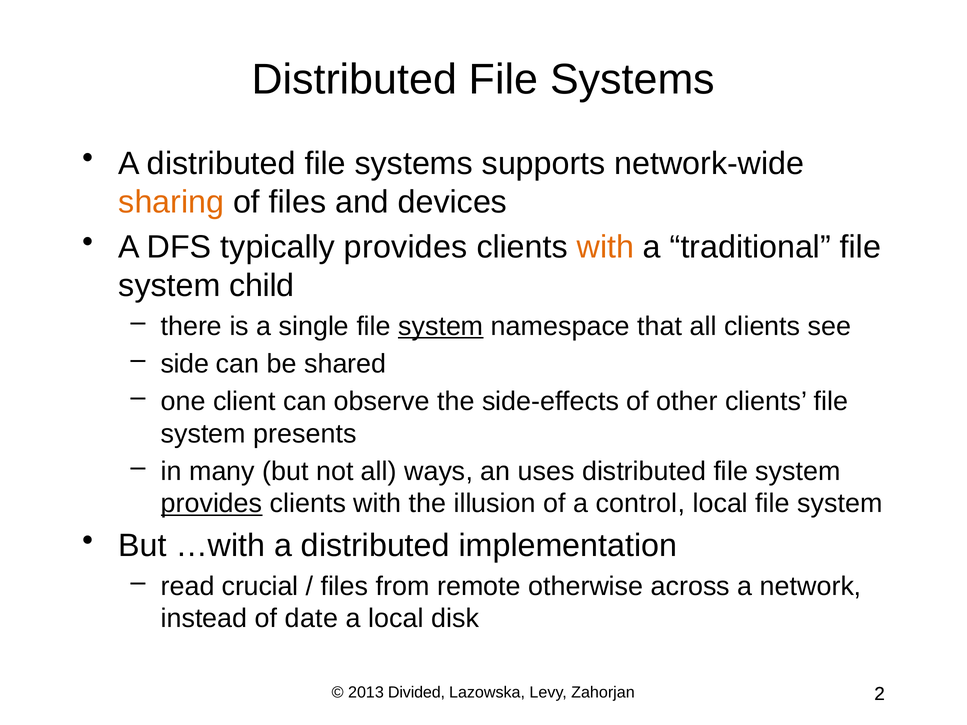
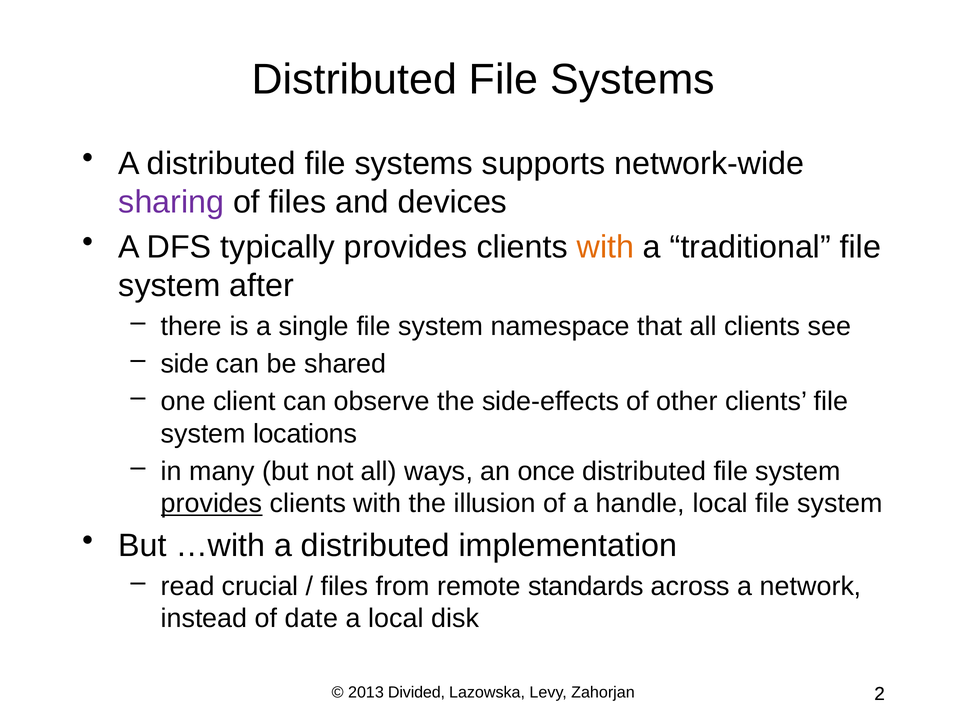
sharing colour: orange -> purple
child: child -> after
system at (441, 326) underline: present -> none
presents: presents -> locations
uses: uses -> once
control: control -> handle
otherwise: otherwise -> standards
